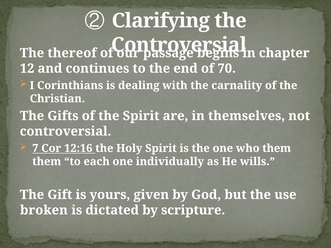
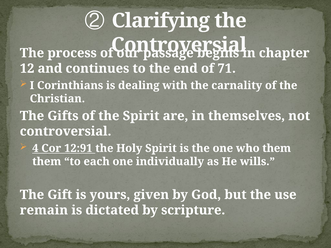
thereof: thereof -> process
70: 70 -> 71
7: 7 -> 4
12:16: 12:16 -> 12:91
broken: broken -> remain
